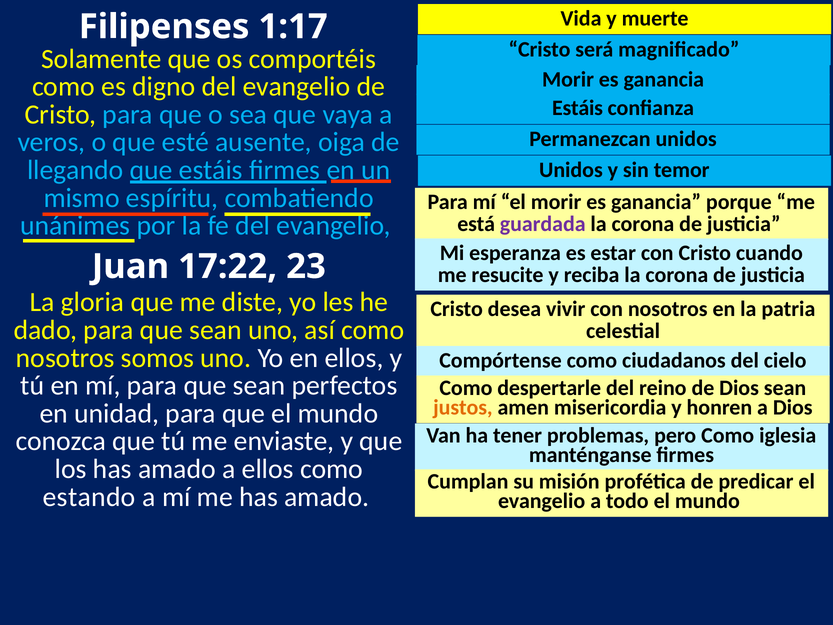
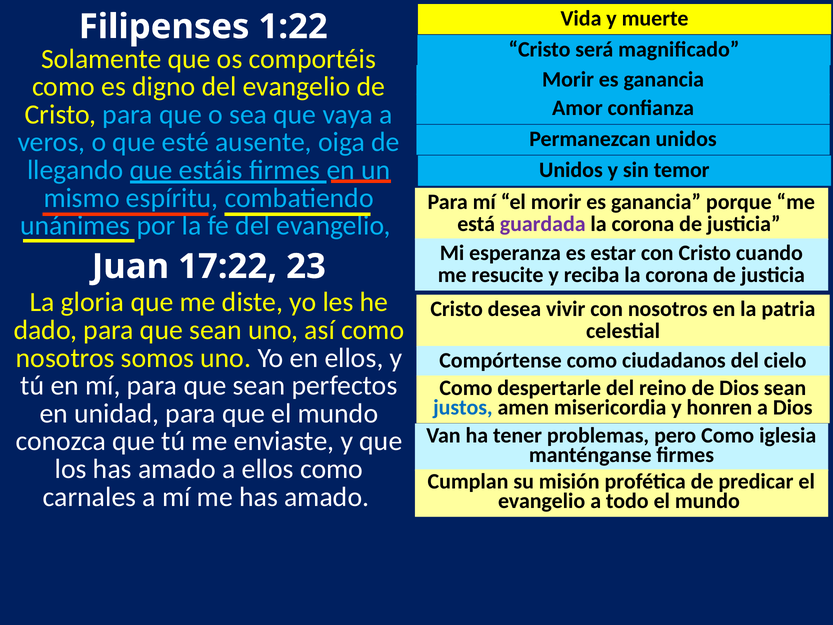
1:17: 1:17 -> 1:22
Estáis at (577, 108): Estáis -> Amor
justos colour: orange -> blue
estando: estando -> carnales
